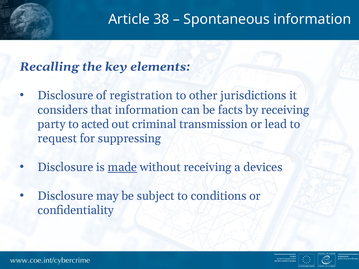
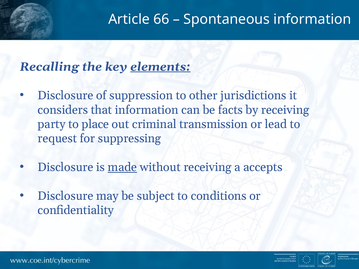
38: 38 -> 66
elements underline: none -> present
registration: registration -> suppression
acted: acted -> place
devices: devices -> accepts
